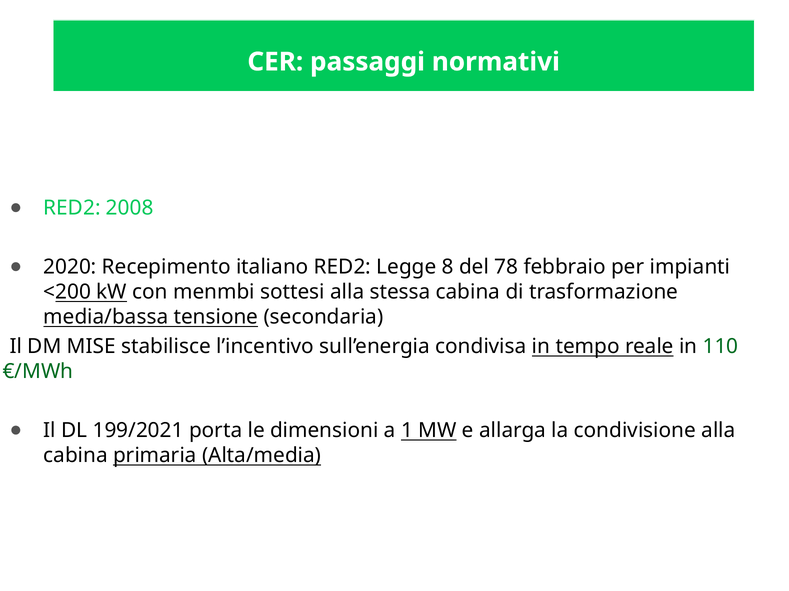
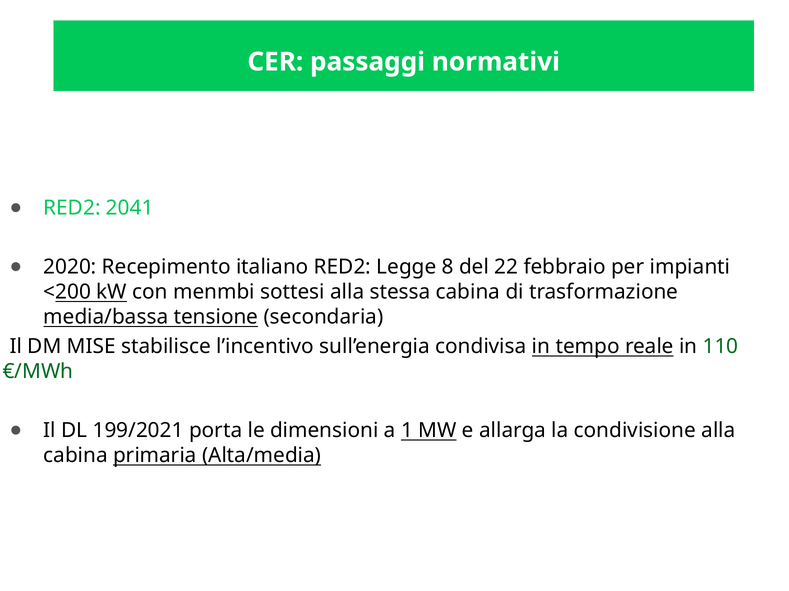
2008: 2008 -> 2041
78: 78 -> 22
